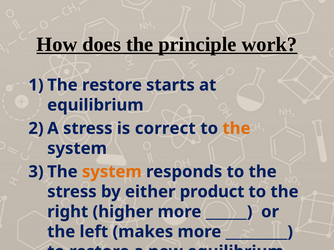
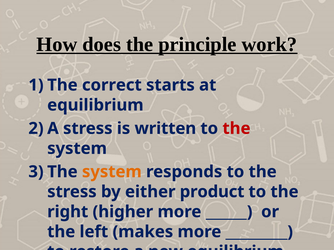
restore at (112, 85): restore -> correct
correct: correct -> written
the at (236, 129) colour: orange -> red
